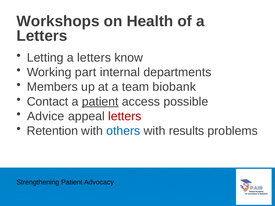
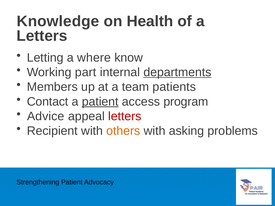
Workshops: Workshops -> Knowledge
Letting a letters: letters -> where
departments underline: none -> present
biobank: biobank -> patients
possible: possible -> program
Retention: Retention -> Recipient
others colour: blue -> orange
results: results -> asking
